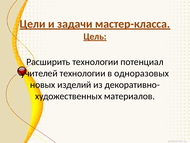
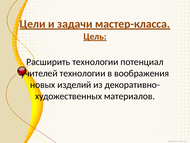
одноразовых: одноразовых -> воображения
